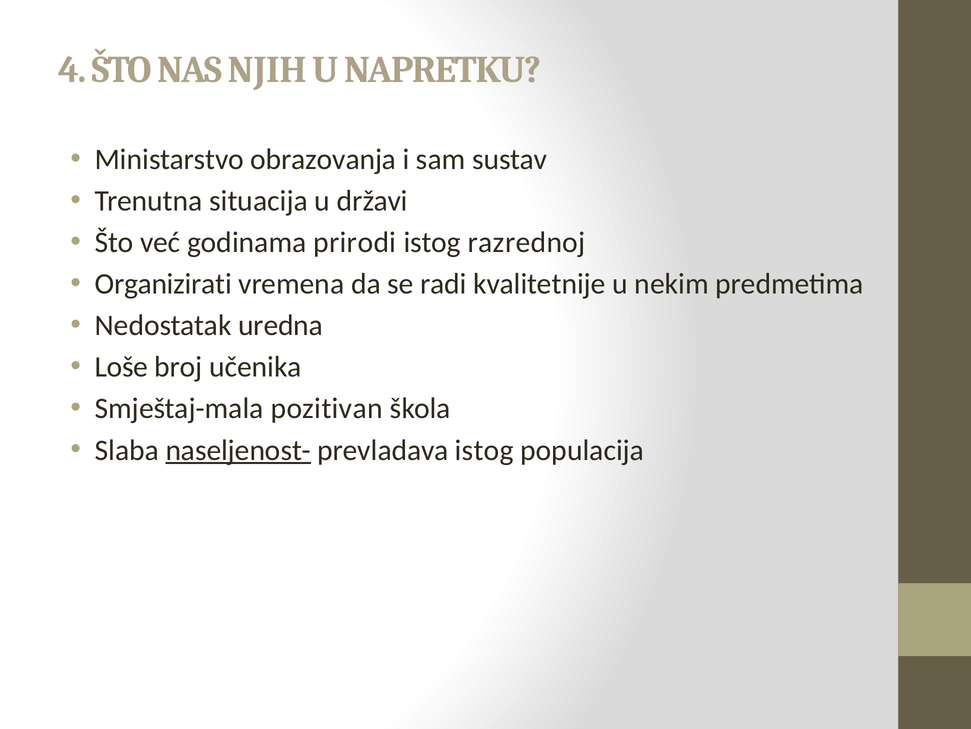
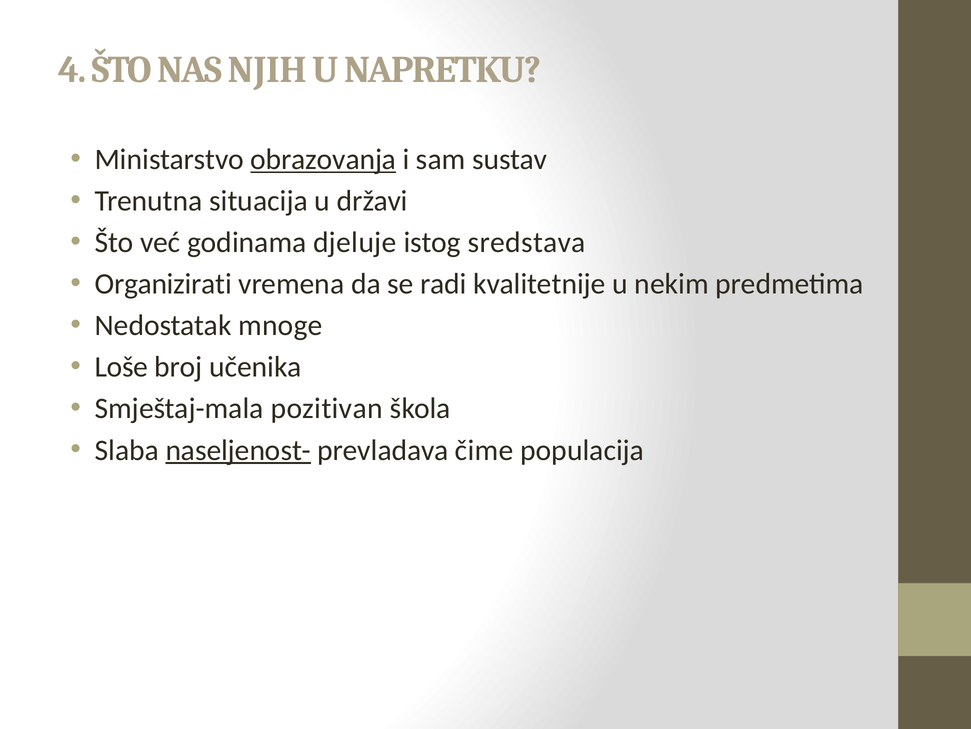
obrazovanja underline: none -> present
prirodi: prirodi -> djeluje
razrednoj: razrednoj -> sredstava
uredna: uredna -> mnoge
prevladava istog: istog -> čime
